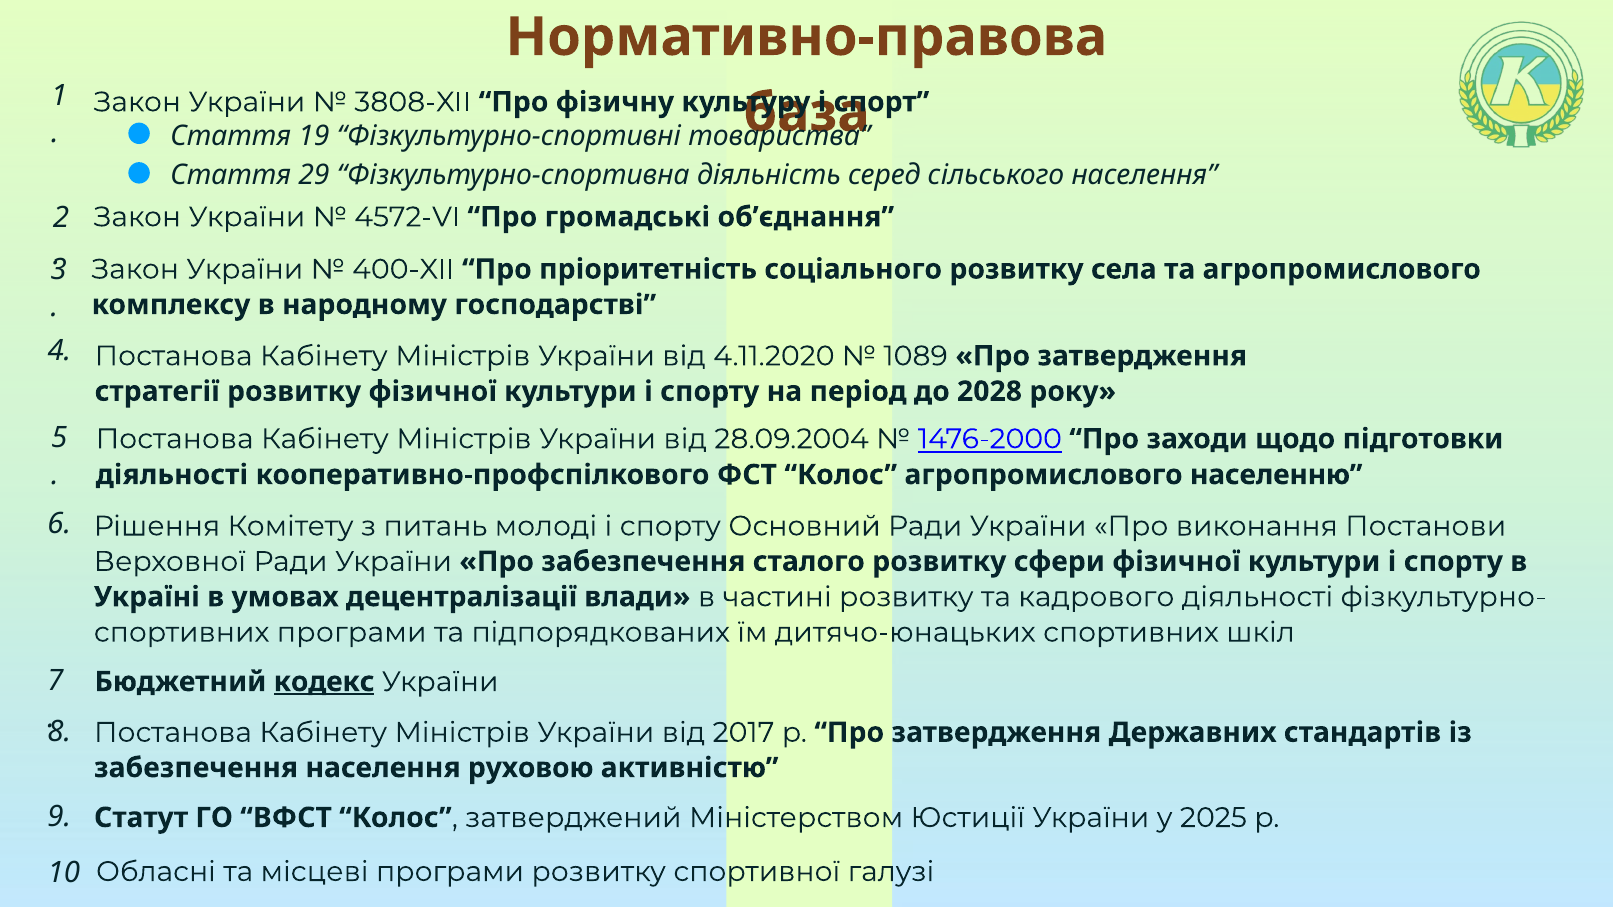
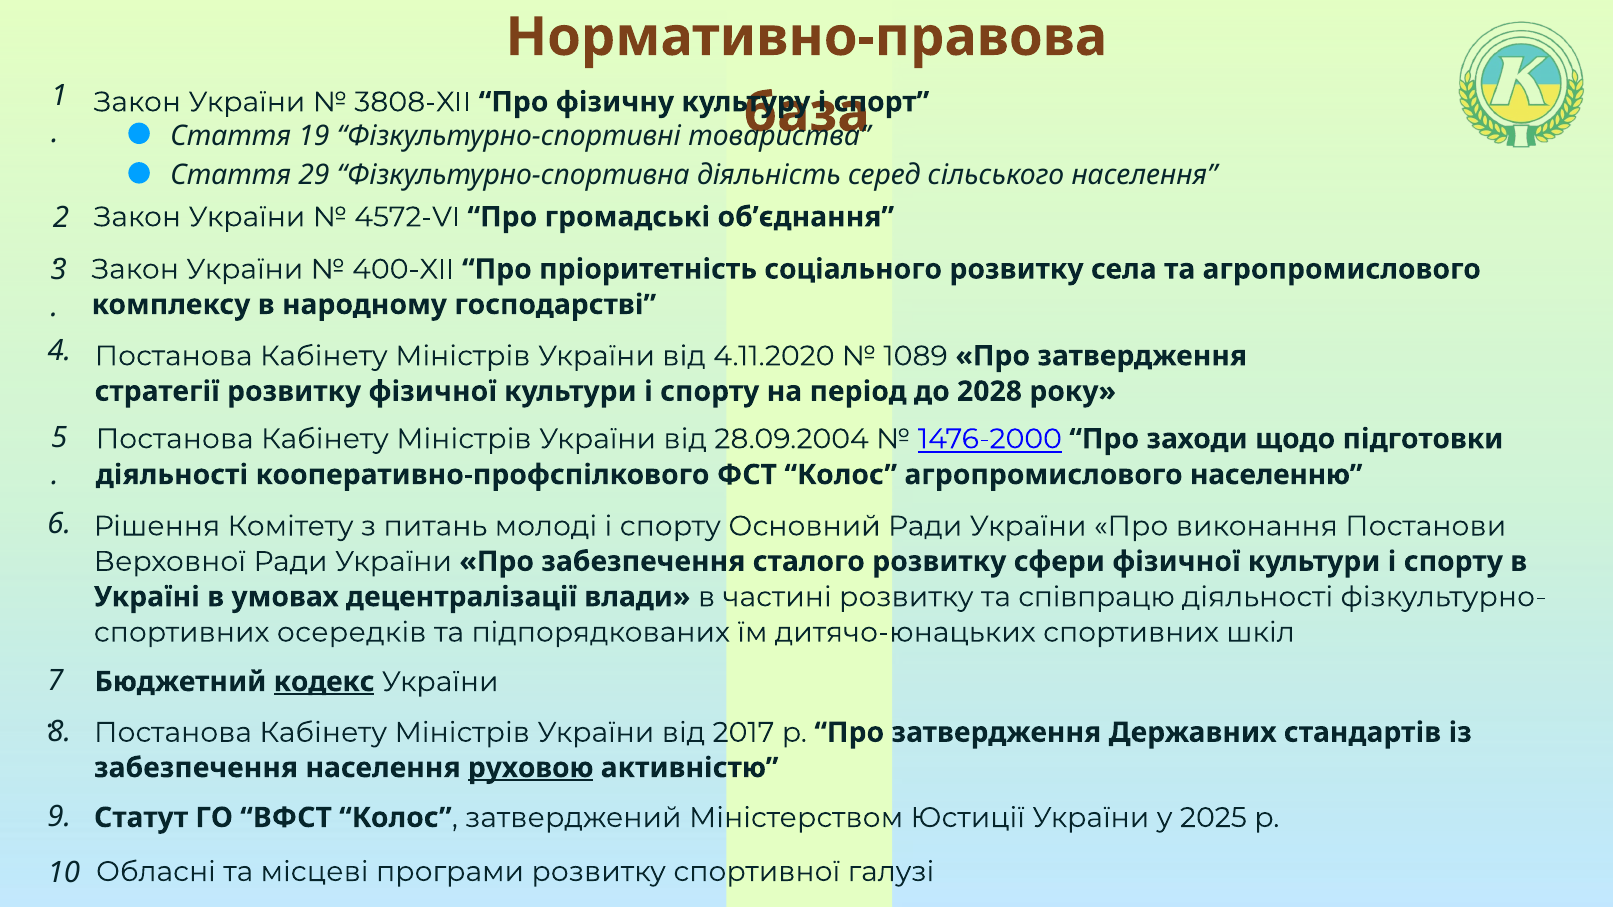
кадрового: кадрового -> співпрацю
спортивних програми: програми -> осередків
руховою underline: none -> present
